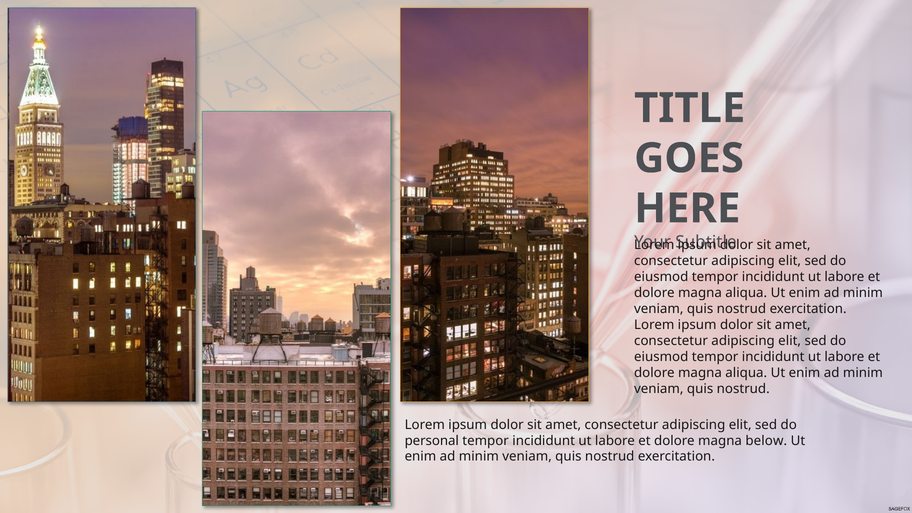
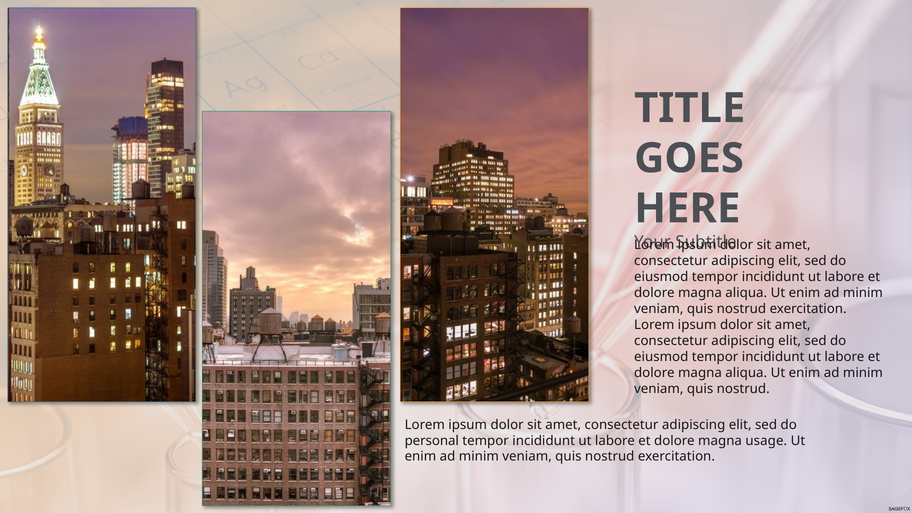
below: below -> usage
